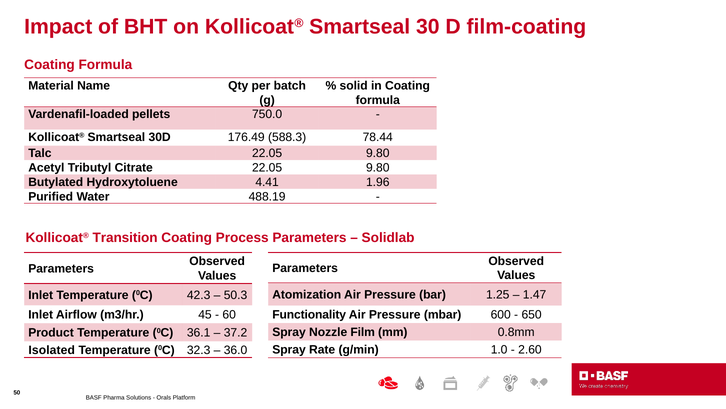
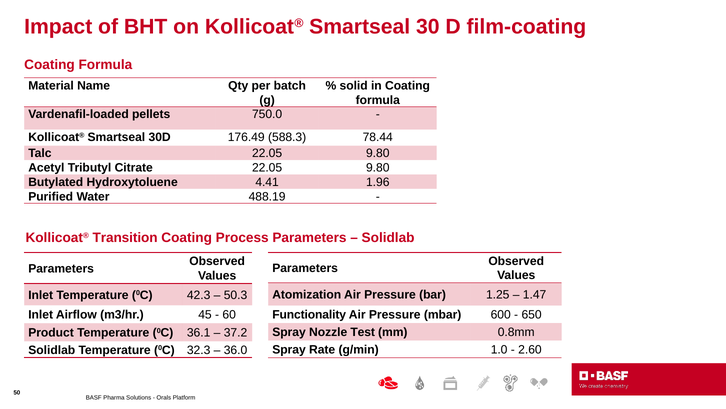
Film: Film -> Test
Isolated at (52, 350): Isolated -> Solidlab
